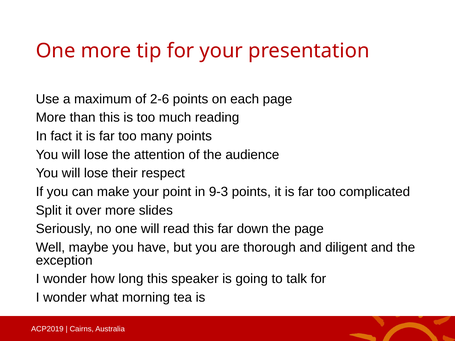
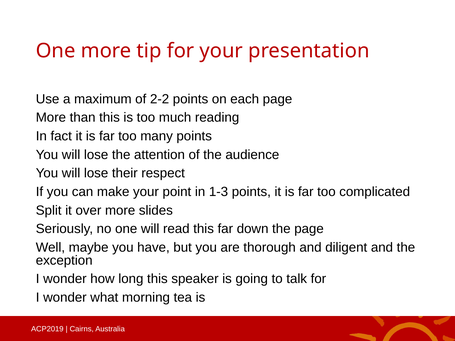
2-6: 2-6 -> 2-2
9-3: 9-3 -> 1-3
